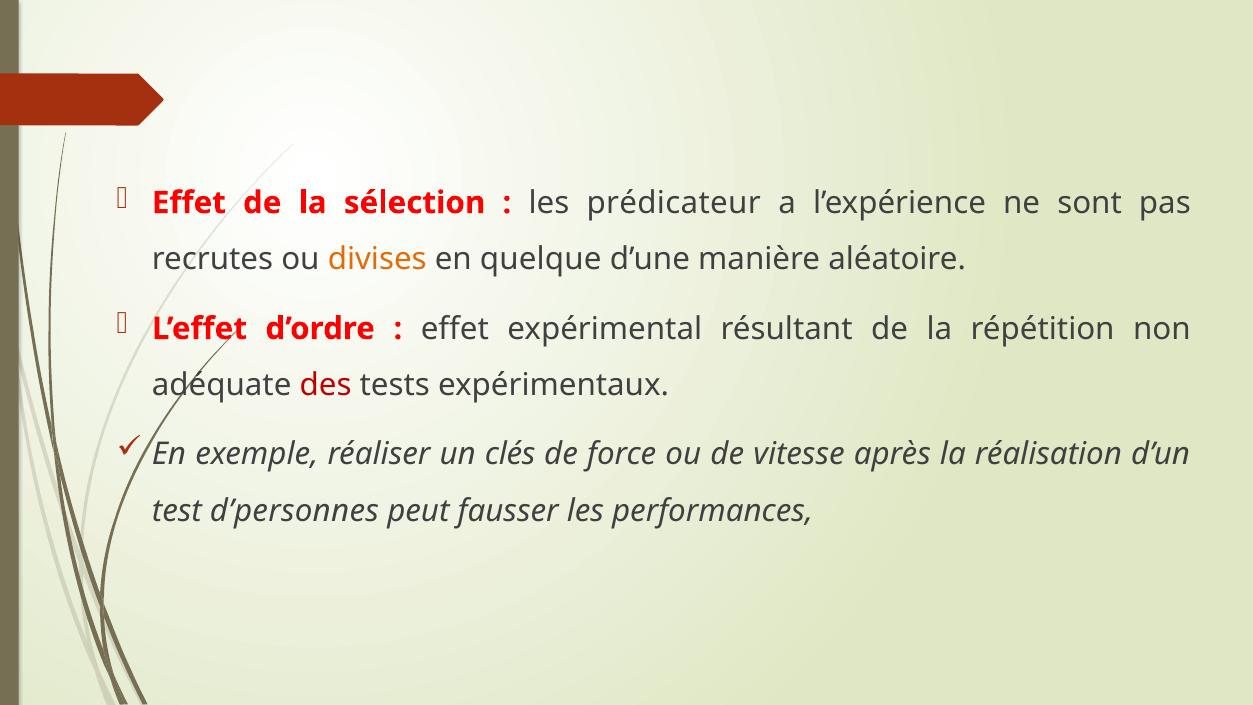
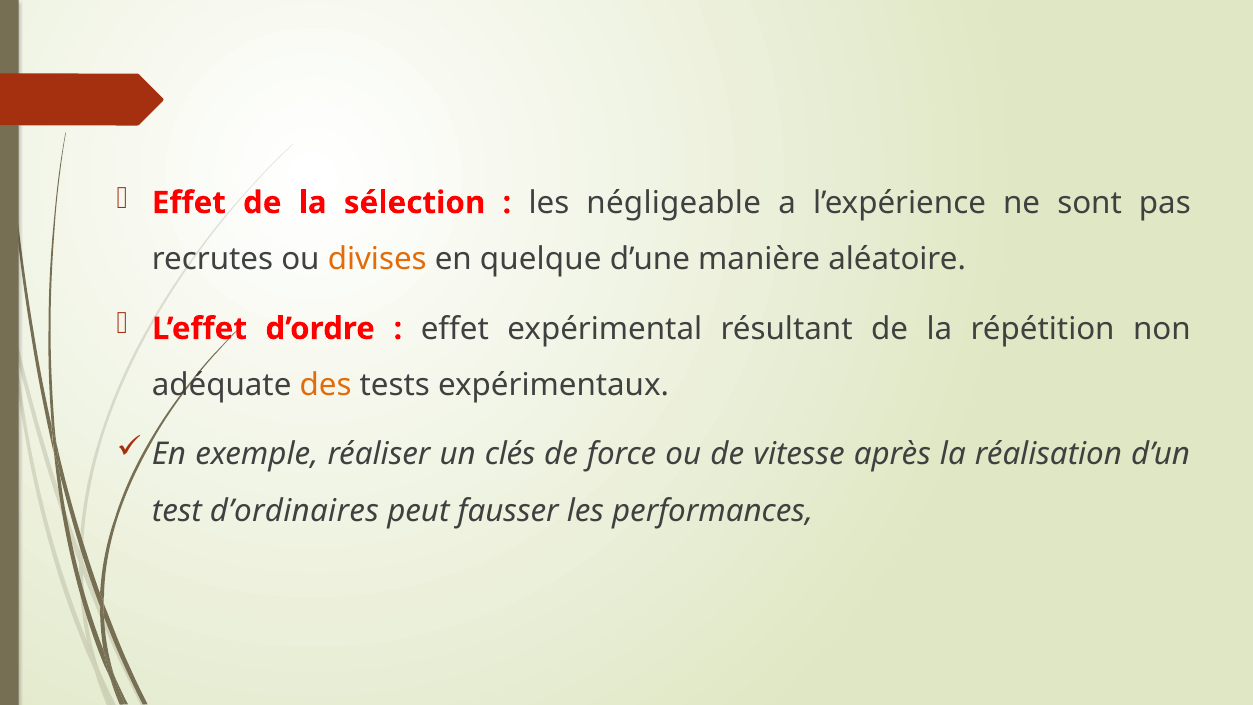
prédicateur: prédicateur -> négligeable
des colour: red -> orange
d’personnes: d’personnes -> d’ordinaires
